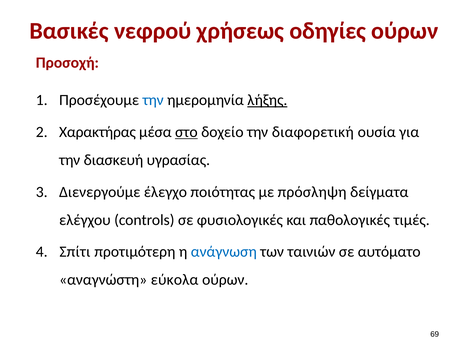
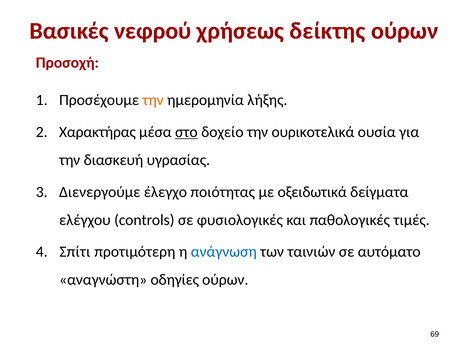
οδηγίες: οδηγίες -> δείκτης
την at (153, 100) colour: blue -> orange
λήξης underline: present -> none
διαφορετική: διαφορετική -> ουρικοτελικά
πρόσληψη: πρόσληψη -> οξειδωτικά
εύκολα: εύκολα -> οδηγίες
